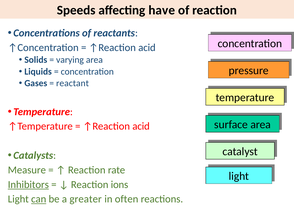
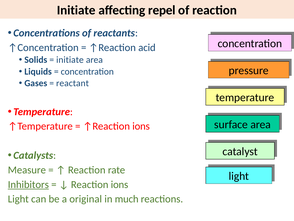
Speeds at (76, 10): Speeds -> Initiate
have: have -> repel
varying at (70, 60): varying -> initiate
acid at (141, 126): acid -> ions
can underline: present -> none
greater: greater -> original
often: often -> much
